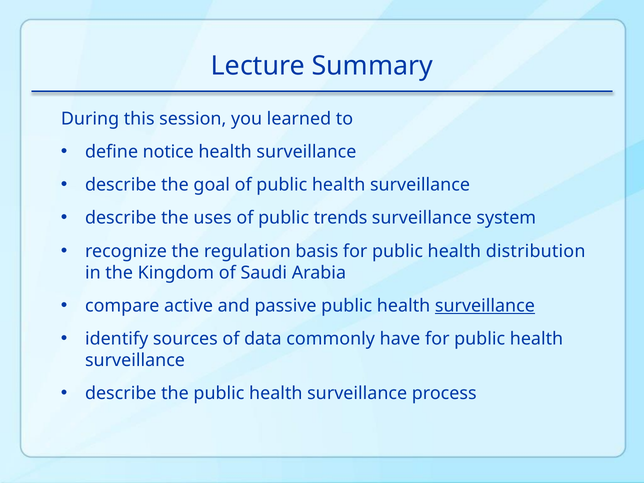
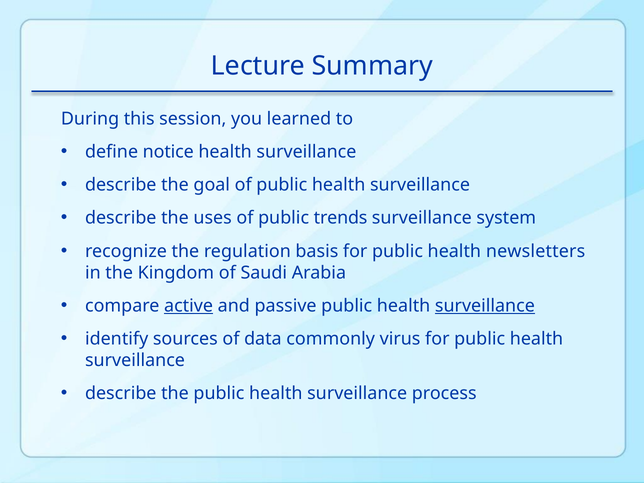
distribution: distribution -> newsletters
active underline: none -> present
have: have -> virus
